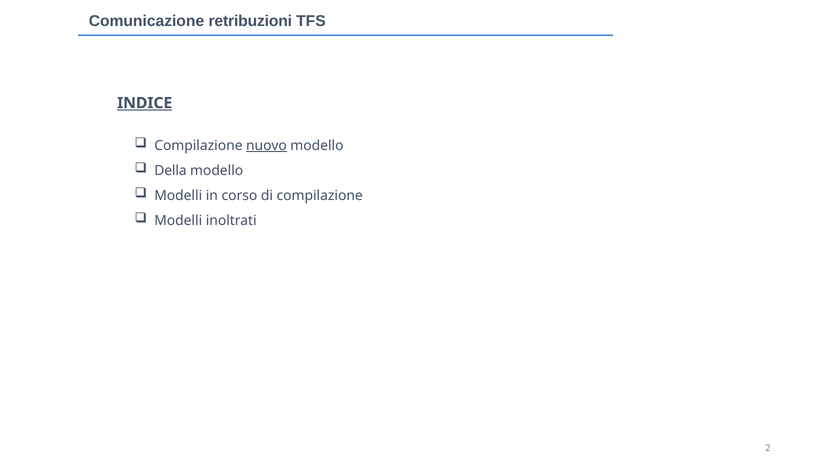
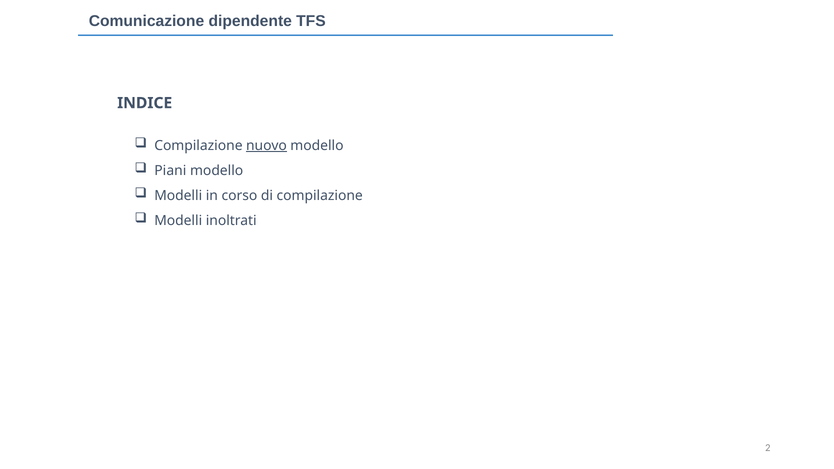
retribuzioni: retribuzioni -> dipendente
INDICE underline: present -> none
Della: Della -> Piani
